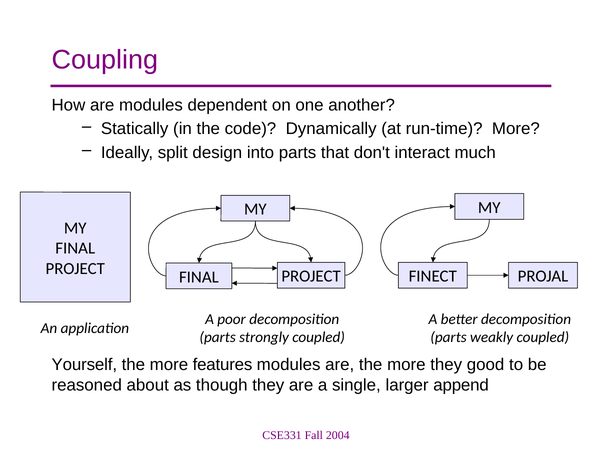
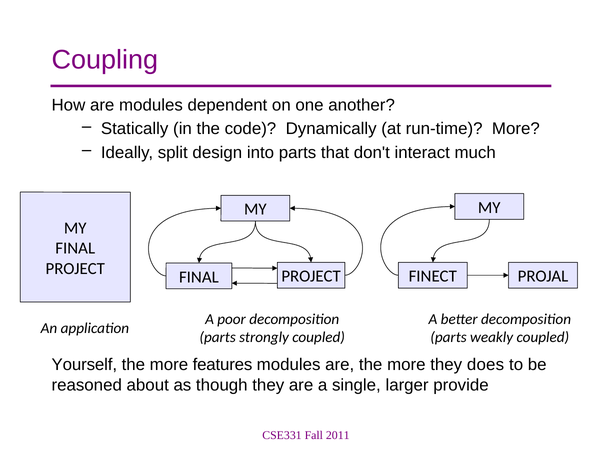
good: good -> does
append: append -> provide
2004: 2004 -> 2011
